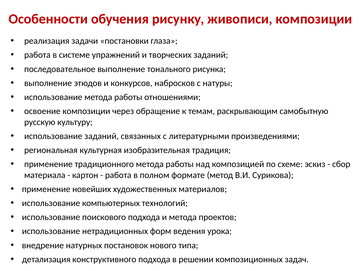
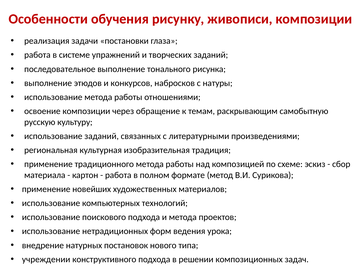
детализация: детализация -> учреждении
